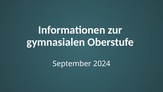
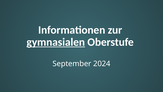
gymnasialen underline: none -> present
